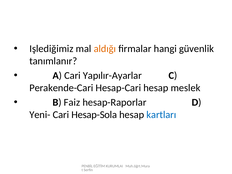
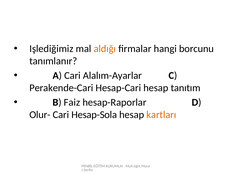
güvenlik: güvenlik -> borcunu
Yapılır-Ayarlar: Yapılır-Ayarlar -> Alalım-Ayarlar
meslek: meslek -> tanıtım
Yeni-: Yeni- -> Olur-
kartları colour: blue -> orange
